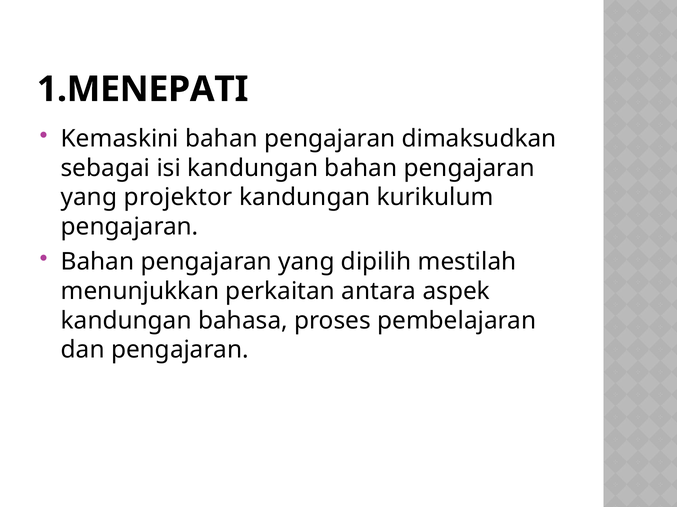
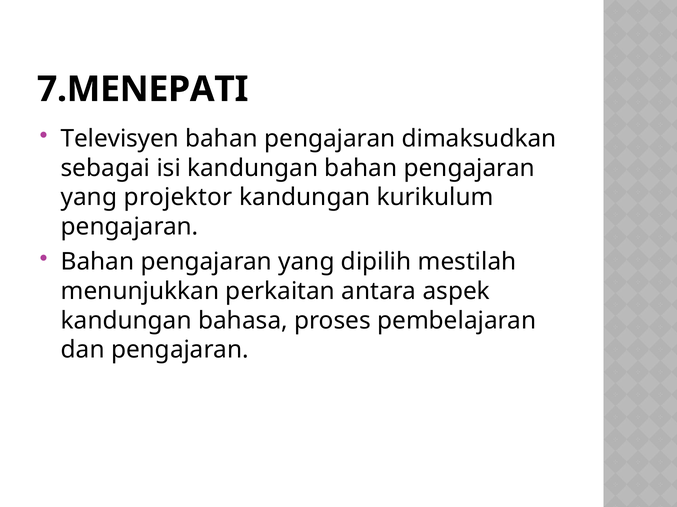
1.MENEPATI: 1.MENEPATI -> 7.MENEPATI
Kemaskini: Kemaskini -> Televisyen
